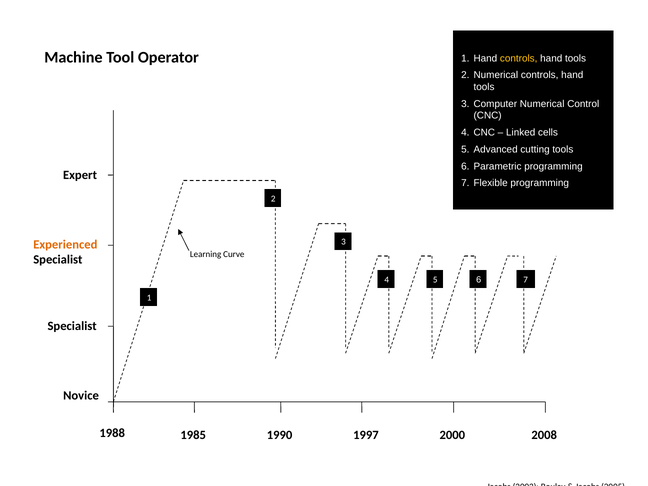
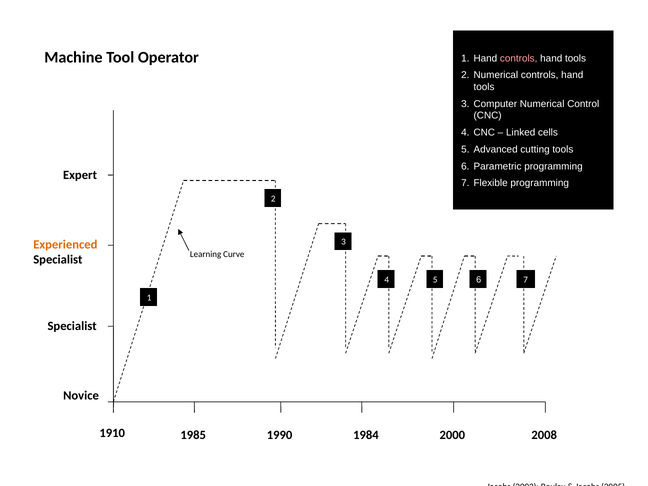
controls at (519, 58) colour: yellow -> pink
1988: 1988 -> 1910
1997: 1997 -> 1984
